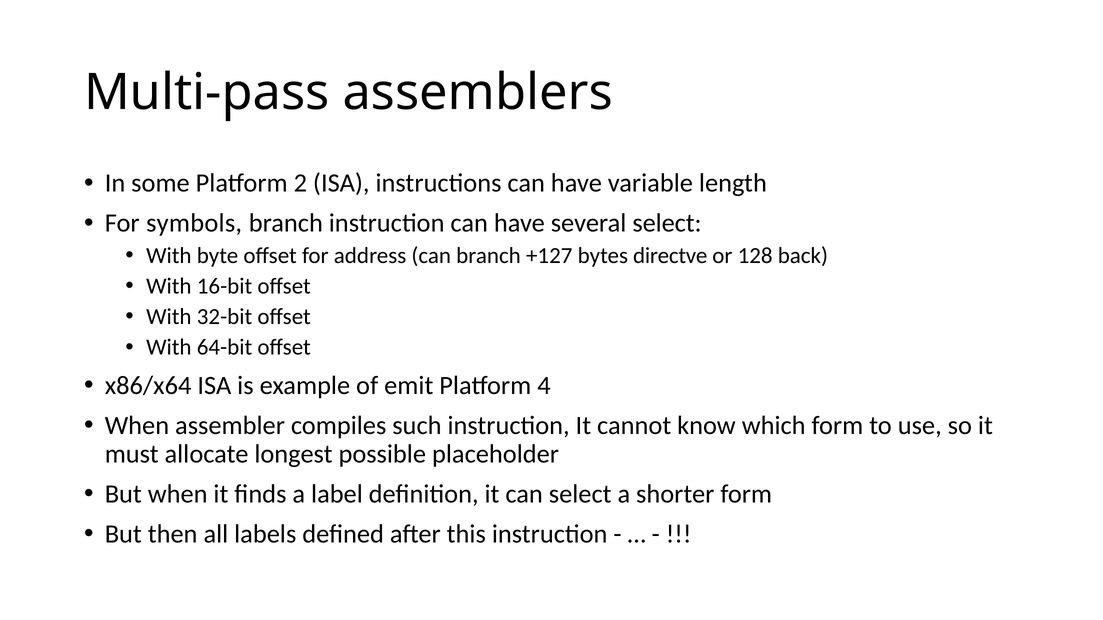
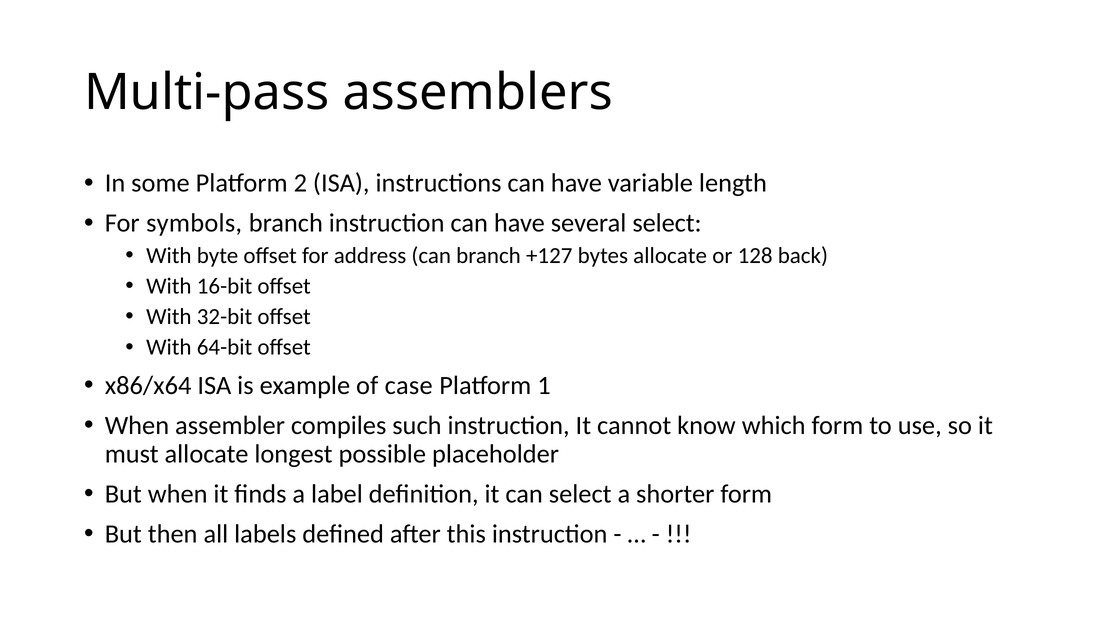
bytes directve: directve -> allocate
emit: emit -> case
4: 4 -> 1
